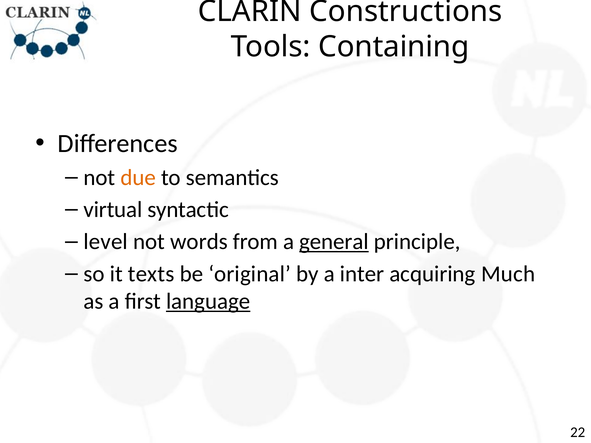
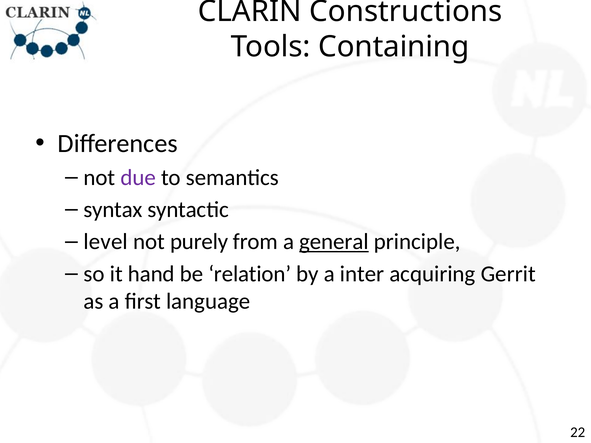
due colour: orange -> purple
virtual: virtual -> syntax
words: words -> purely
texts: texts -> hand
original: original -> relation
Much: Much -> Gerrit
language underline: present -> none
